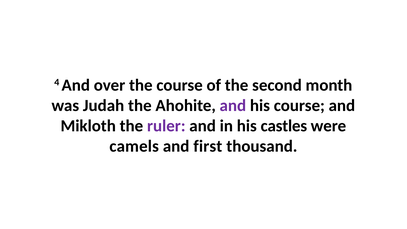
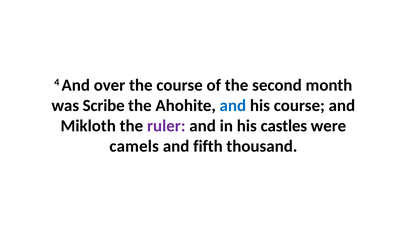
Judah: Judah -> Scribe
and at (233, 105) colour: purple -> blue
first: first -> fifth
